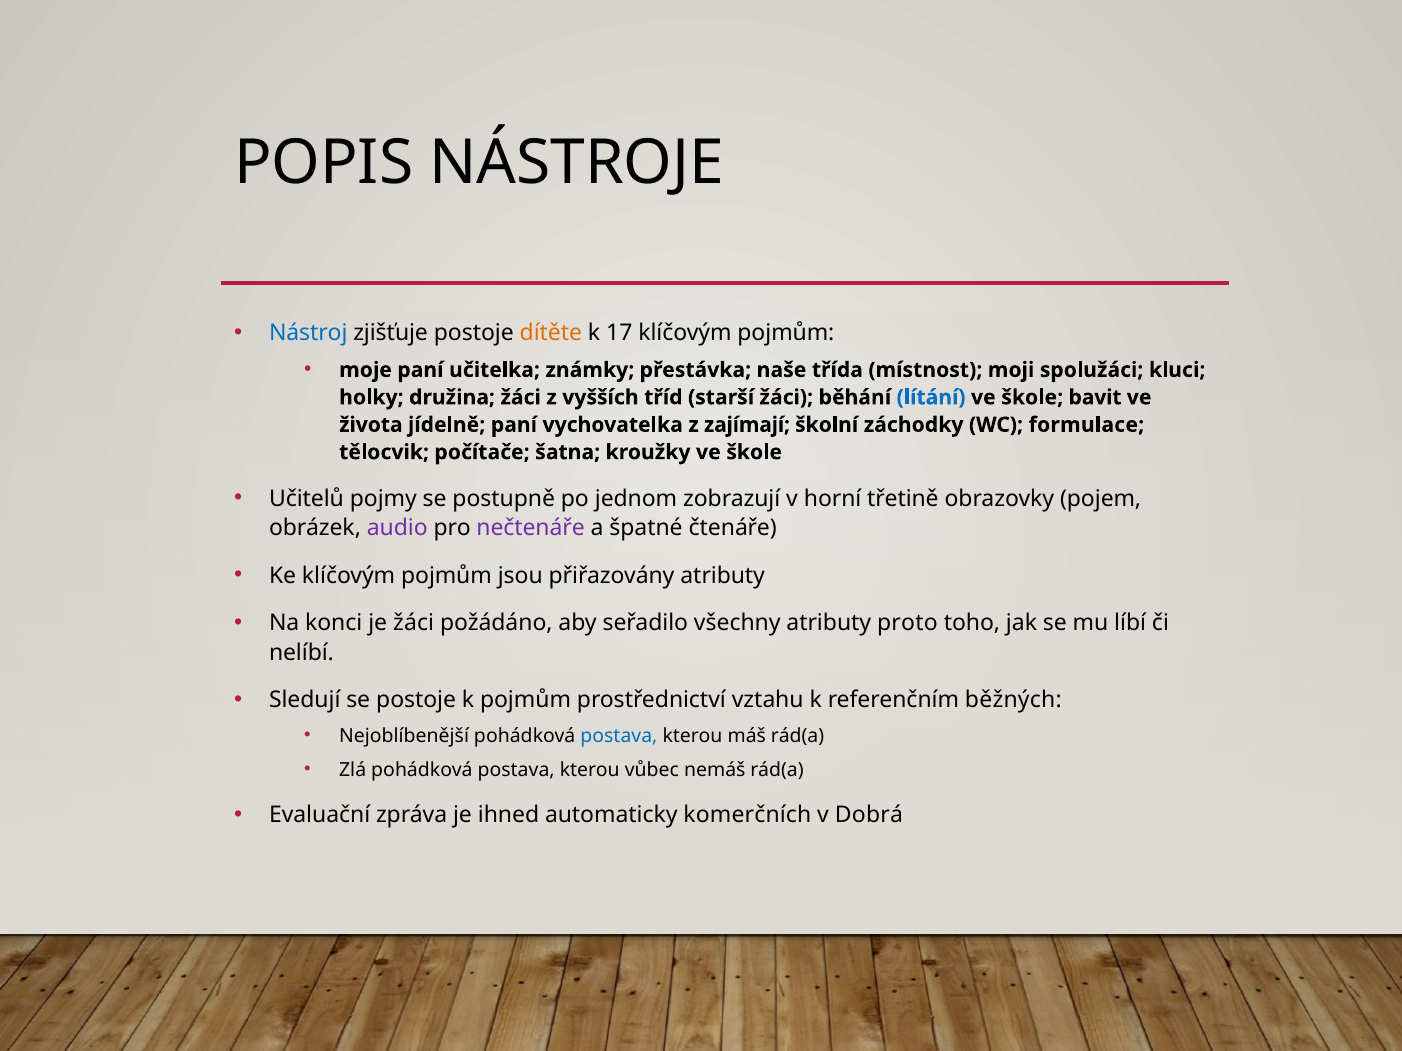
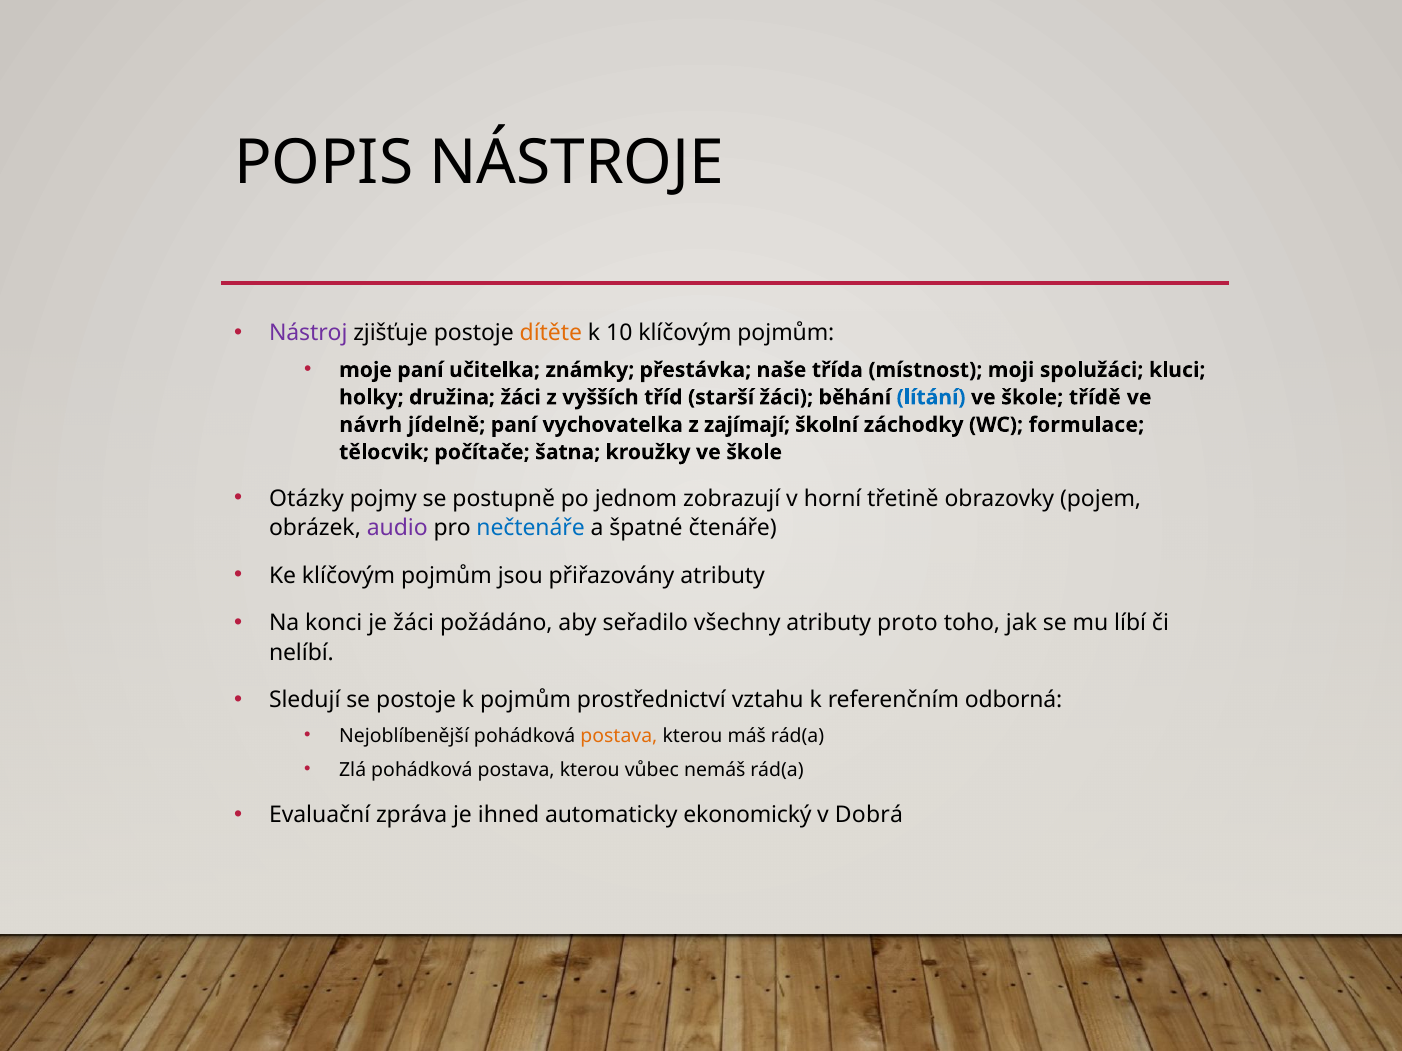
Nástroj colour: blue -> purple
17: 17 -> 10
bavit: bavit -> třídě
života: života -> návrh
Učitelů: Učitelů -> Otázky
nečtenáře colour: purple -> blue
běžných: běžných -> odborná
postava at (619, 736) colour: blue -> orange
komerčních: komerčních -> ekonomický
